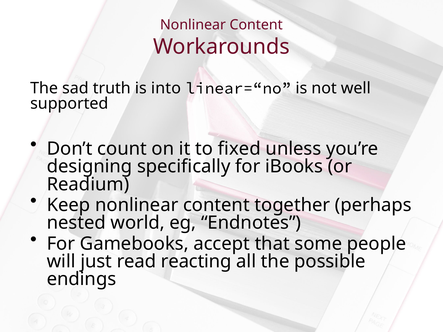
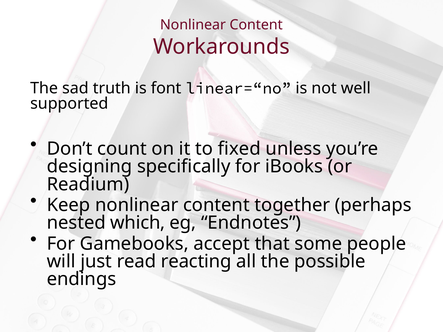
into: into -> font
world: world -> which
